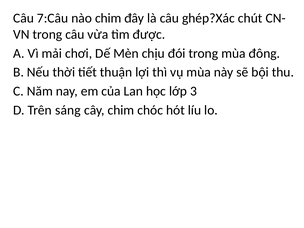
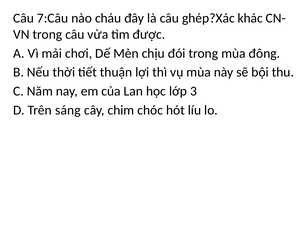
nào chim: chim -> cháu
chút: chút -> khác
